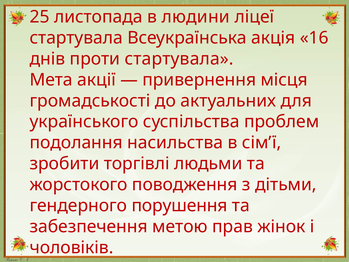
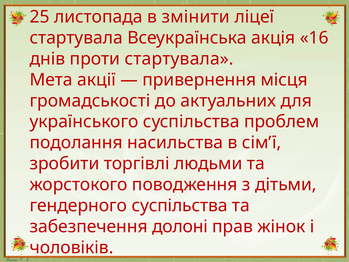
людини: людини -> змінити
гендерного порушення: порушення -> суспільства
метою: метою -> долоні
